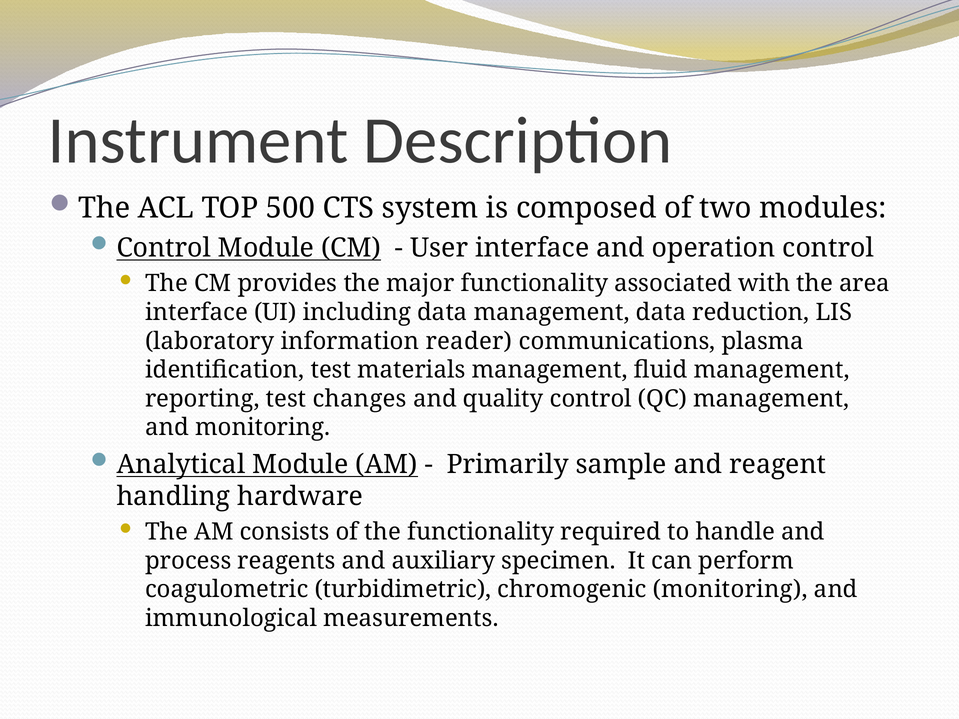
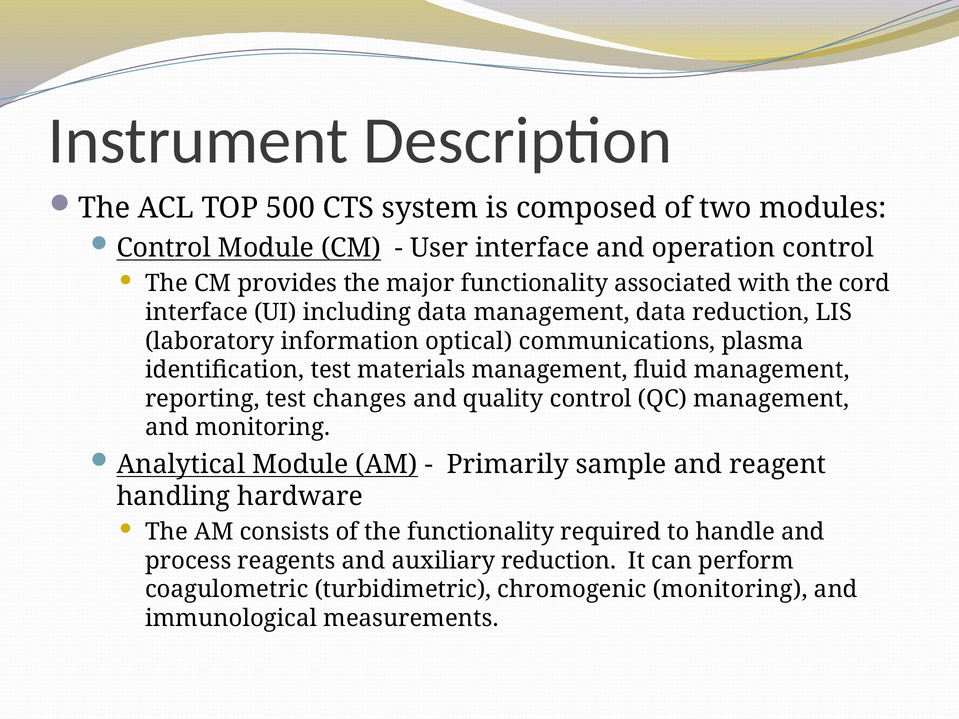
area: area -> cord
reader: reader -> optical
auxiliary specimen: specimen -> reduction
